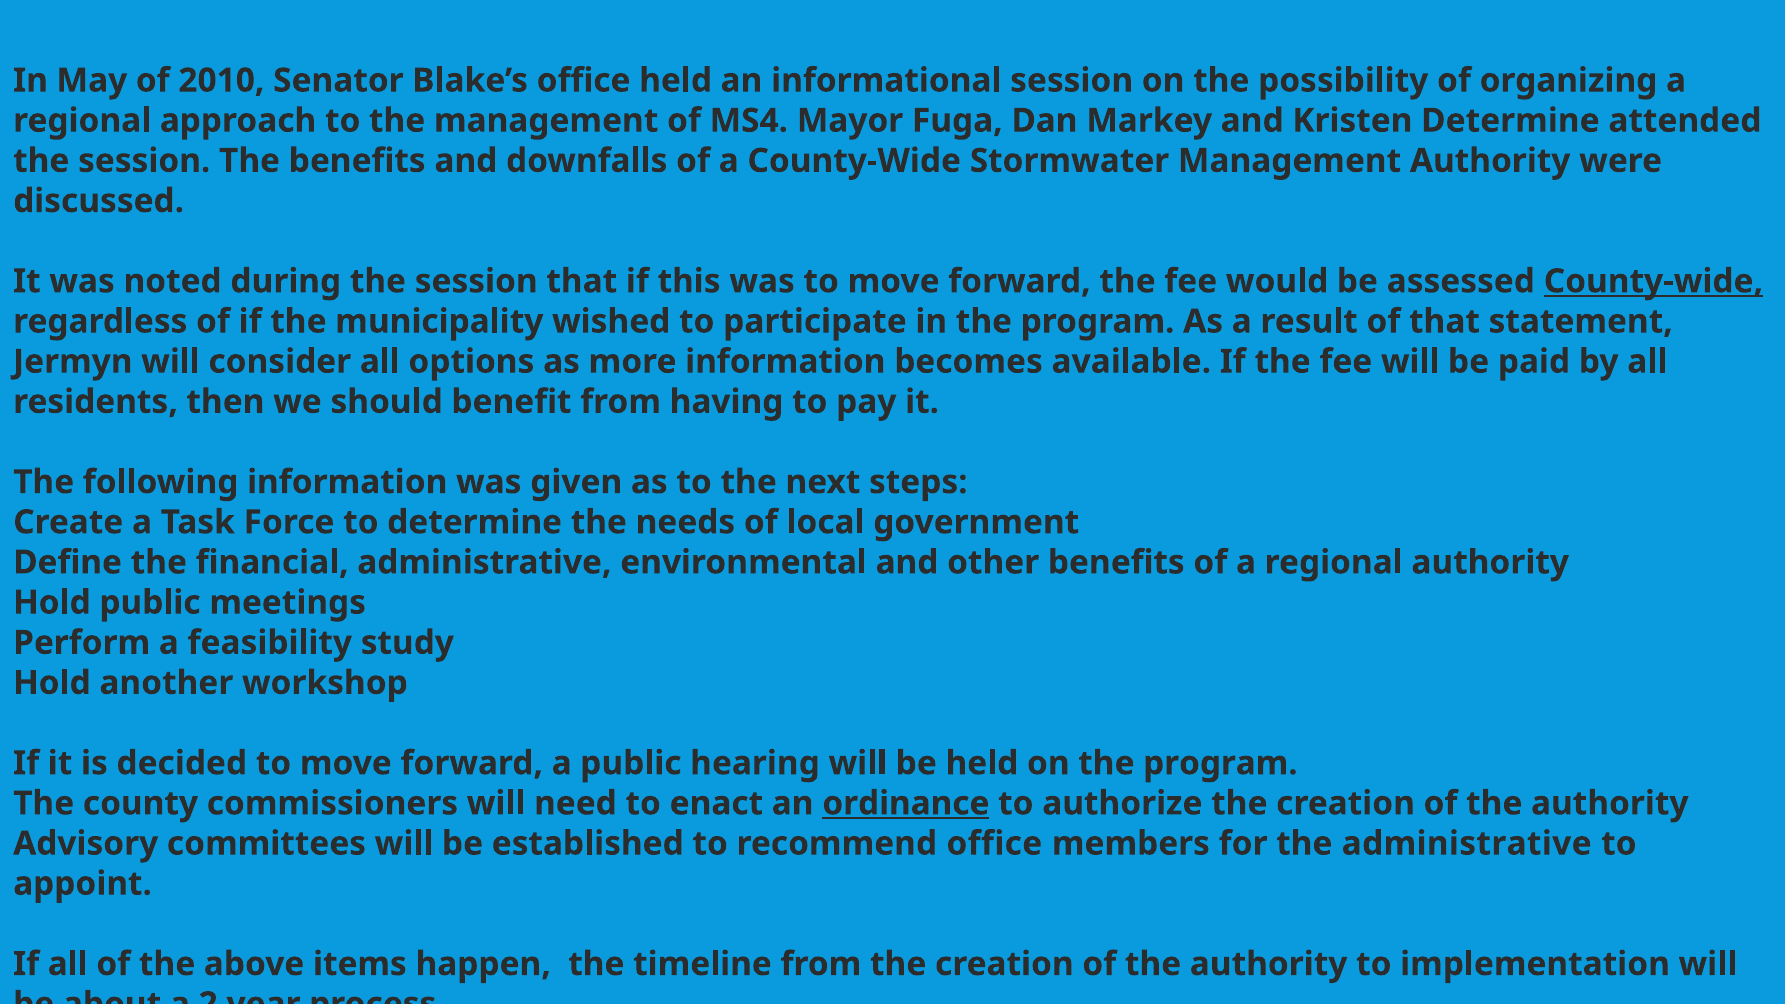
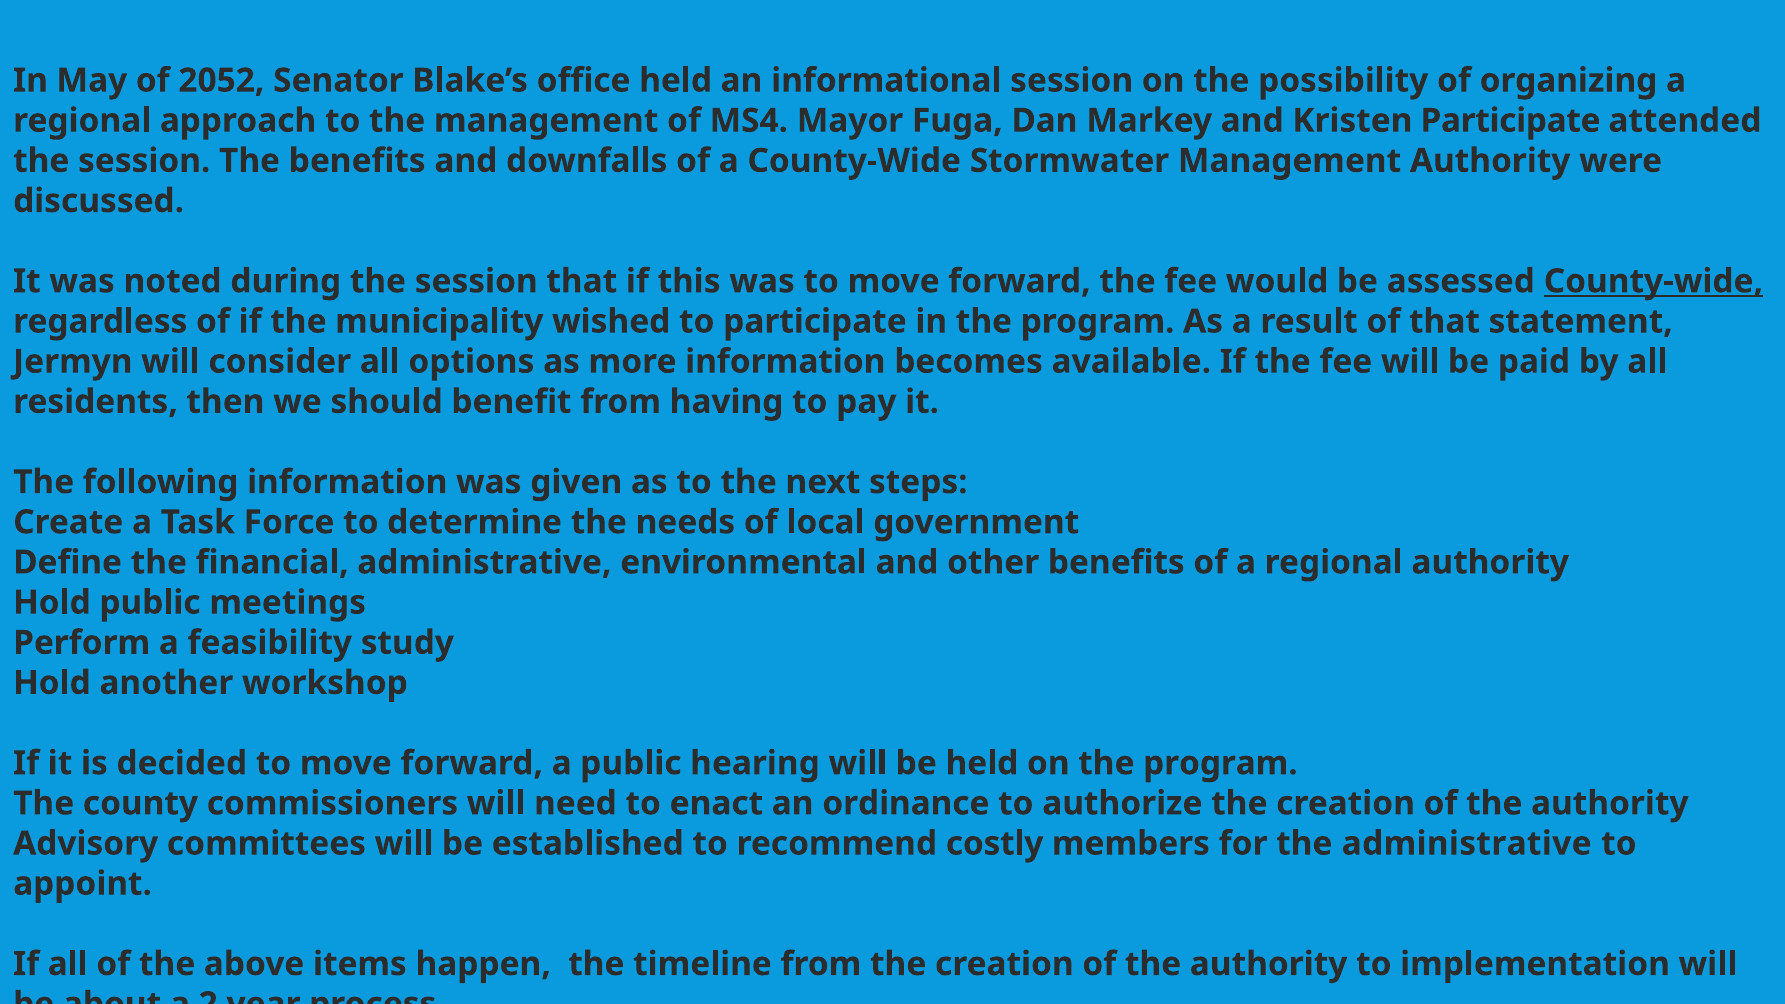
2010: 2010 -> 2052
Kristen Determine: Determine -> Participate
ordinance underline: present -> none
recommend office: office -> costly
